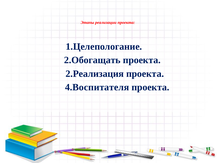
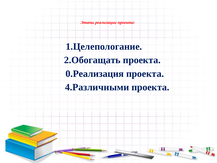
2.Реализация: 2.Реализация -> 0.Реализация
4.Воспитателя: 4.Воспитателя -> 4.Различными
